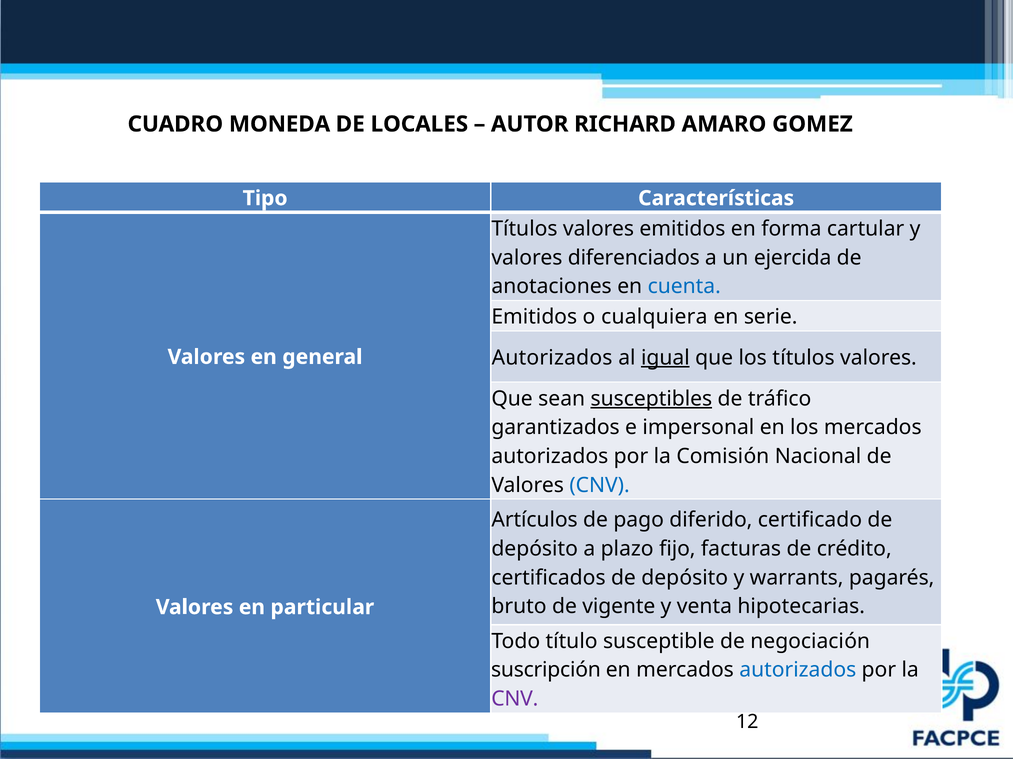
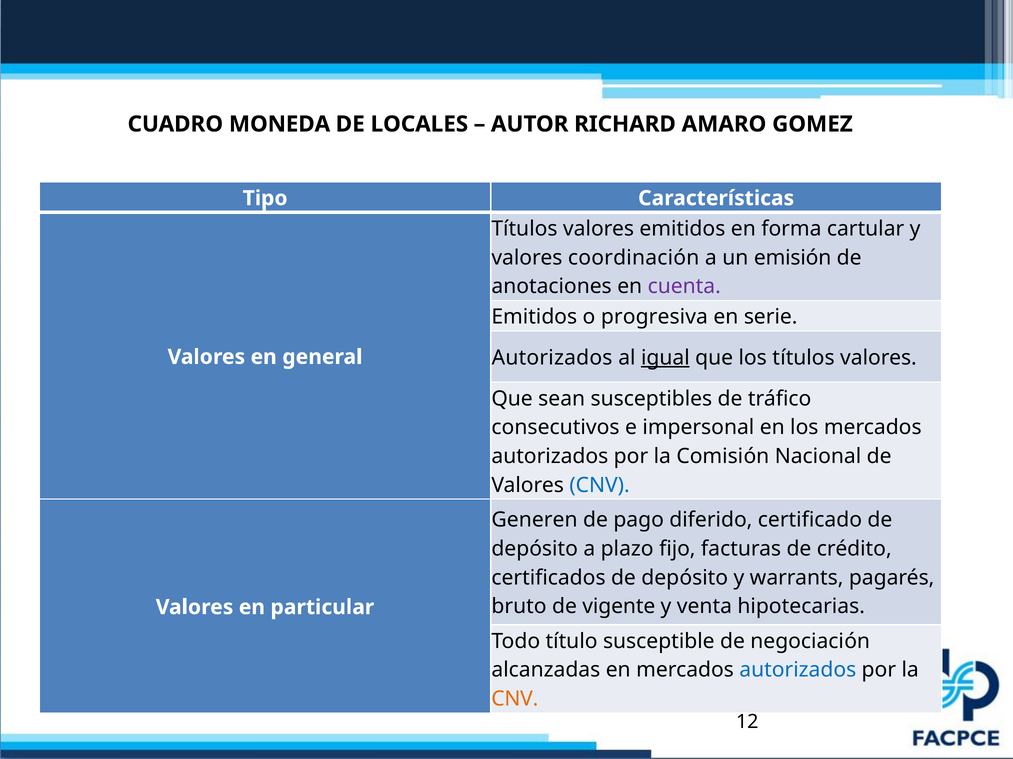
diferenciados: diferenciados -> coordinación
ejercida: ejercida -> emisión
cuenta colour: blue -> purple
cualquiera: cualquiera -> progresiva
susceptibles underline: present -> none
garantizados: garantizados -> consecutivos
Artículos: Artículos -> Generen
suscripción: suscripción -> alcanzadas
CNV at (515, 700) colour: purple -> orange
